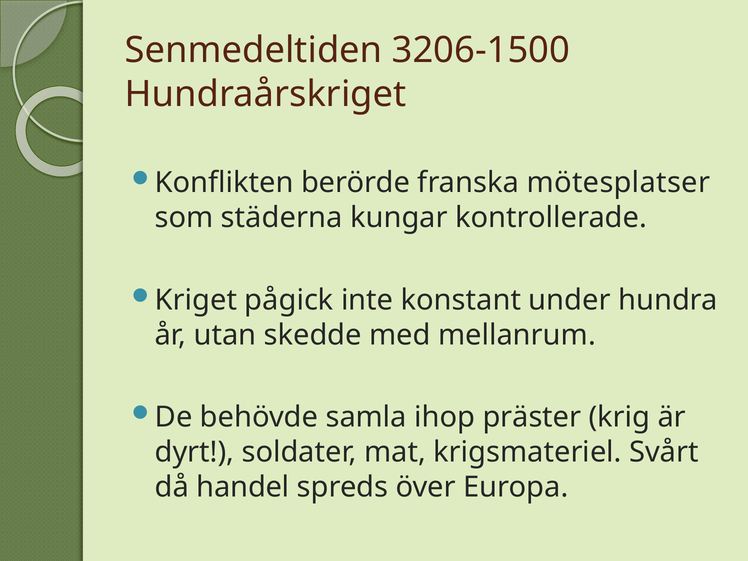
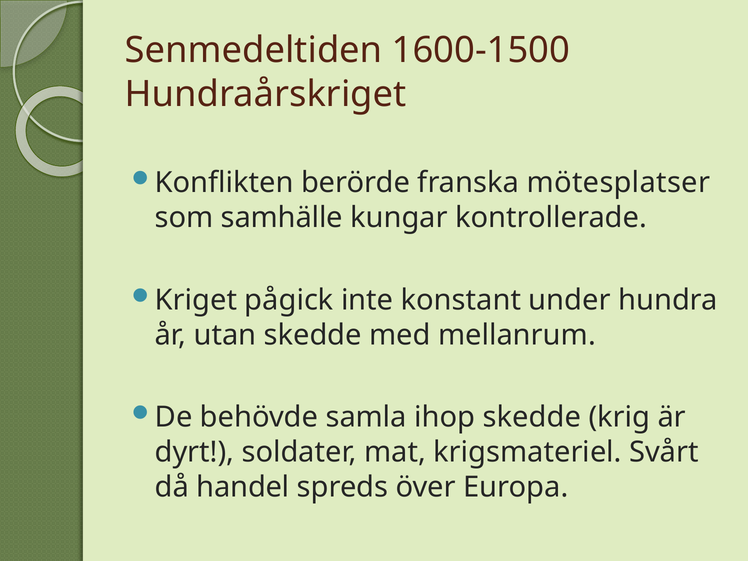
3206-1500: 3206-1500 -> 1600-1500
städerna: städerna -> samhälle
ihop präster: präster -> skedde
